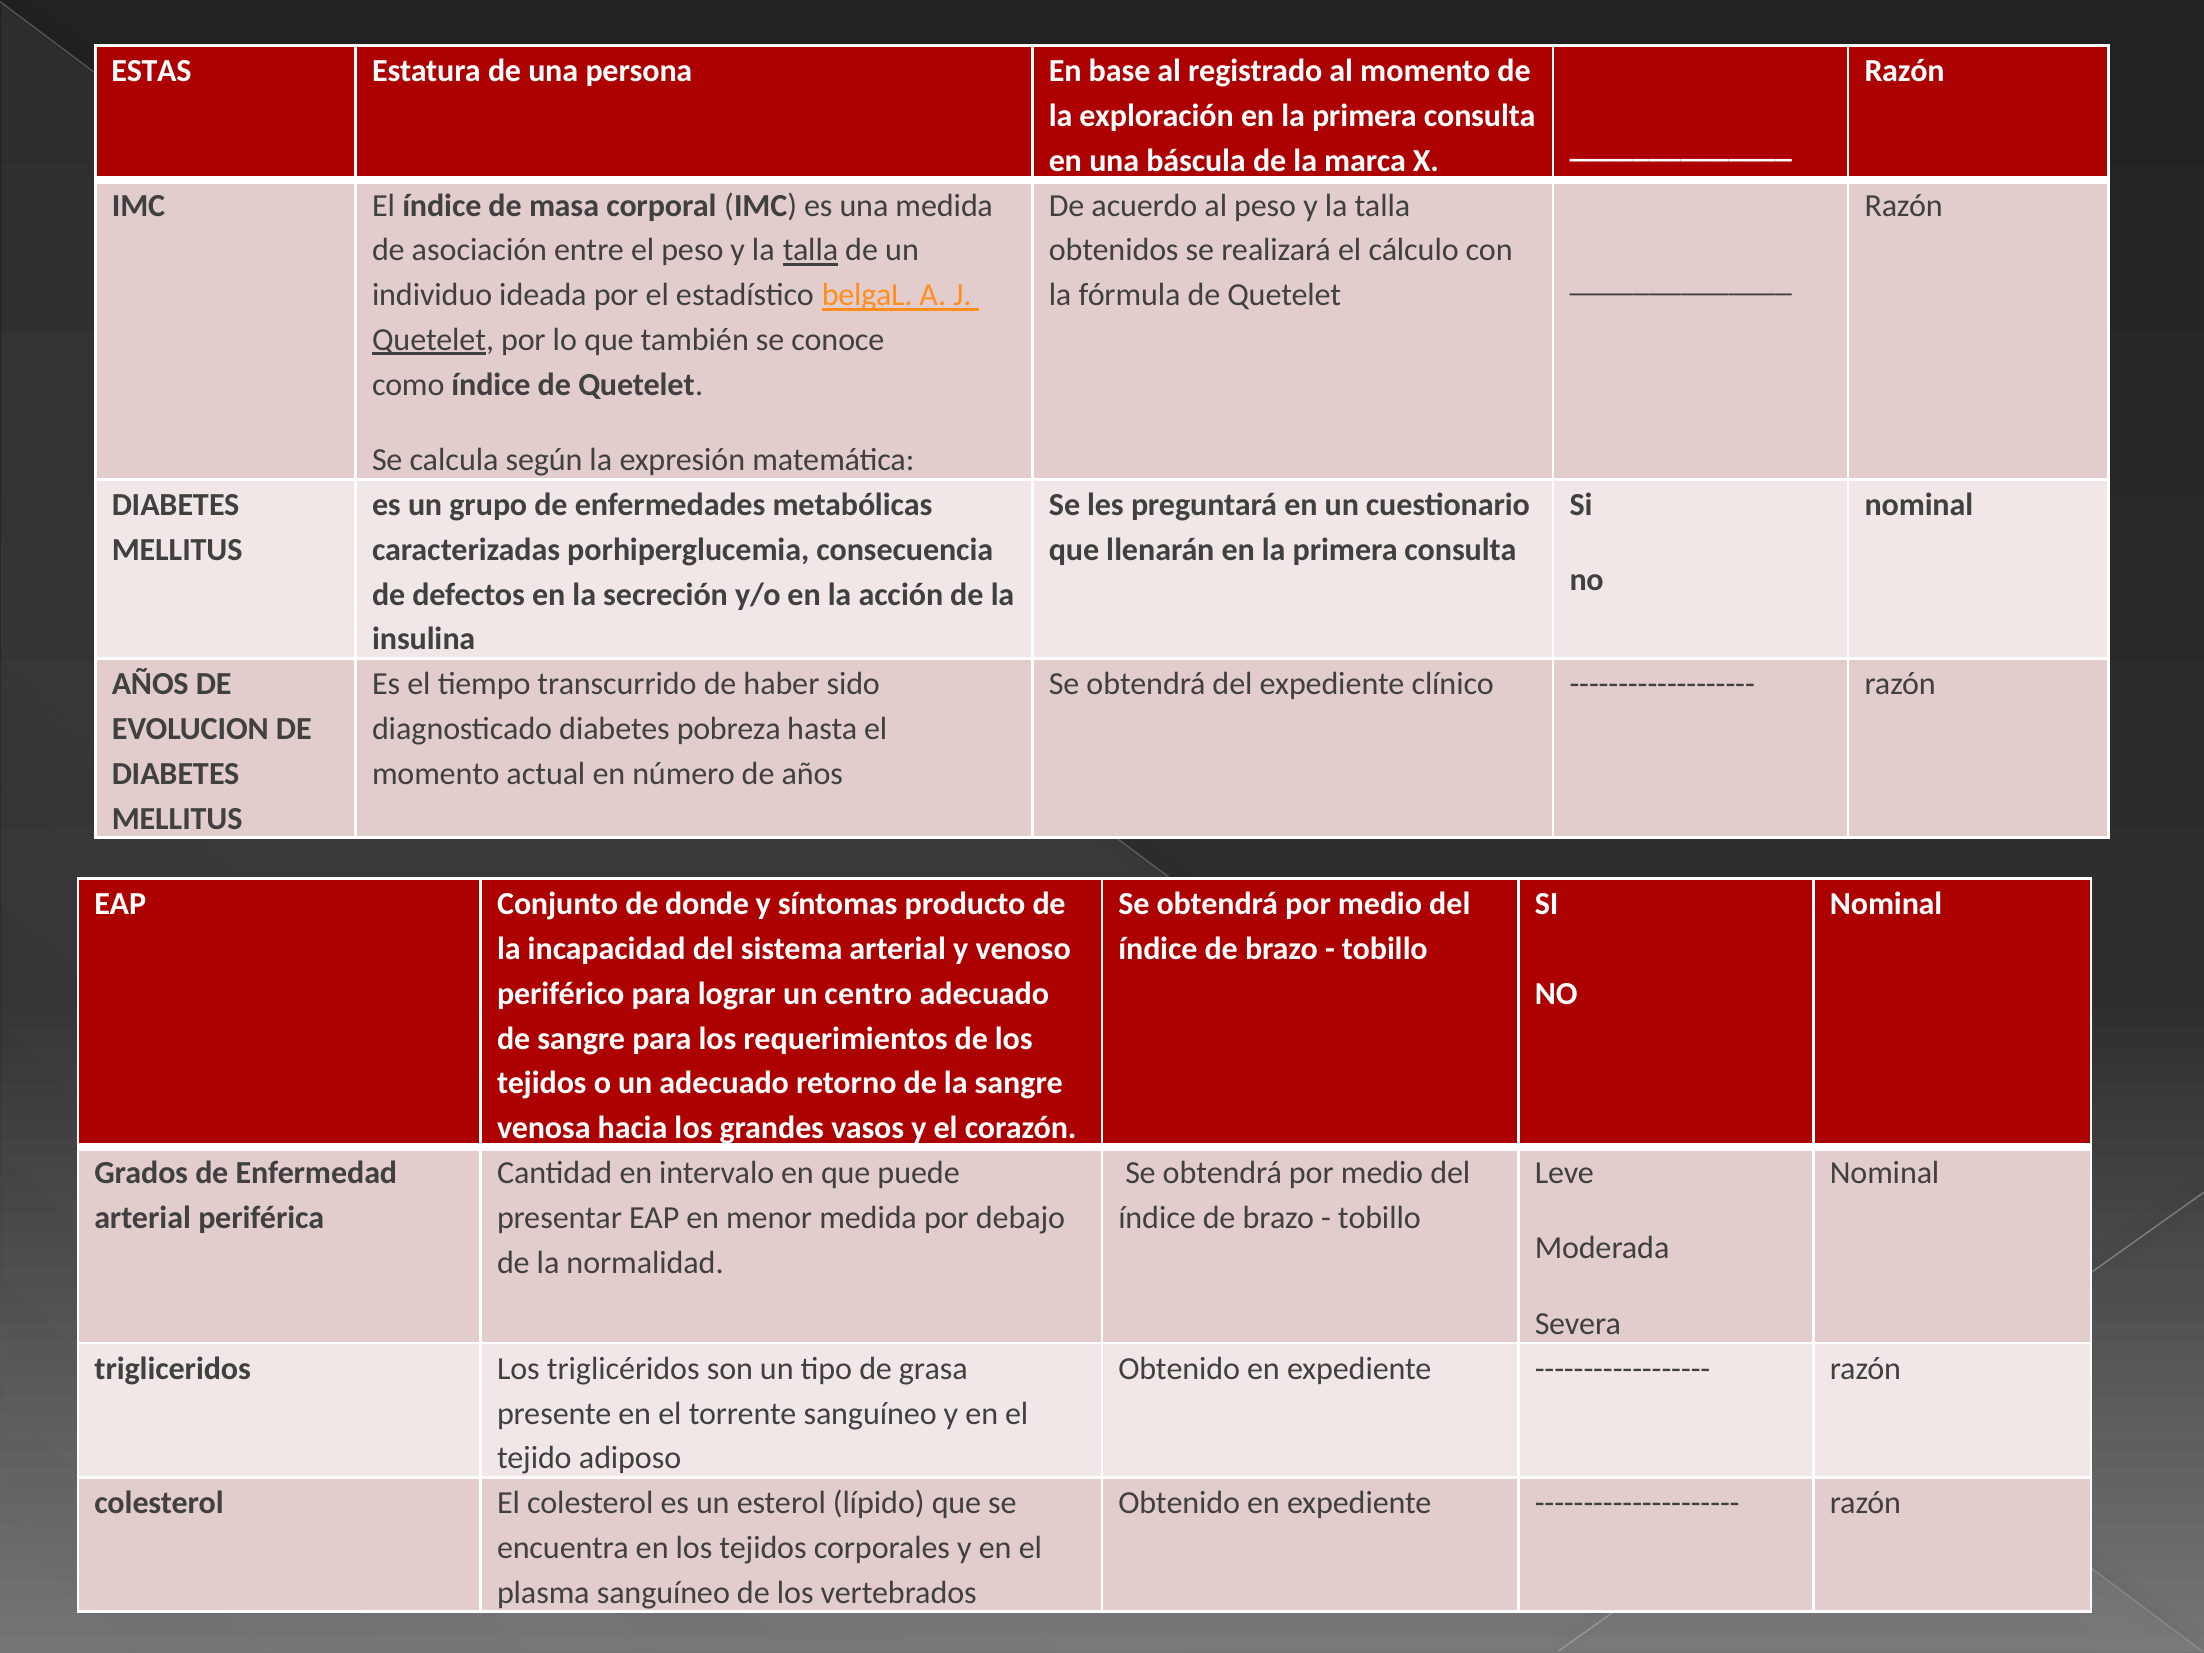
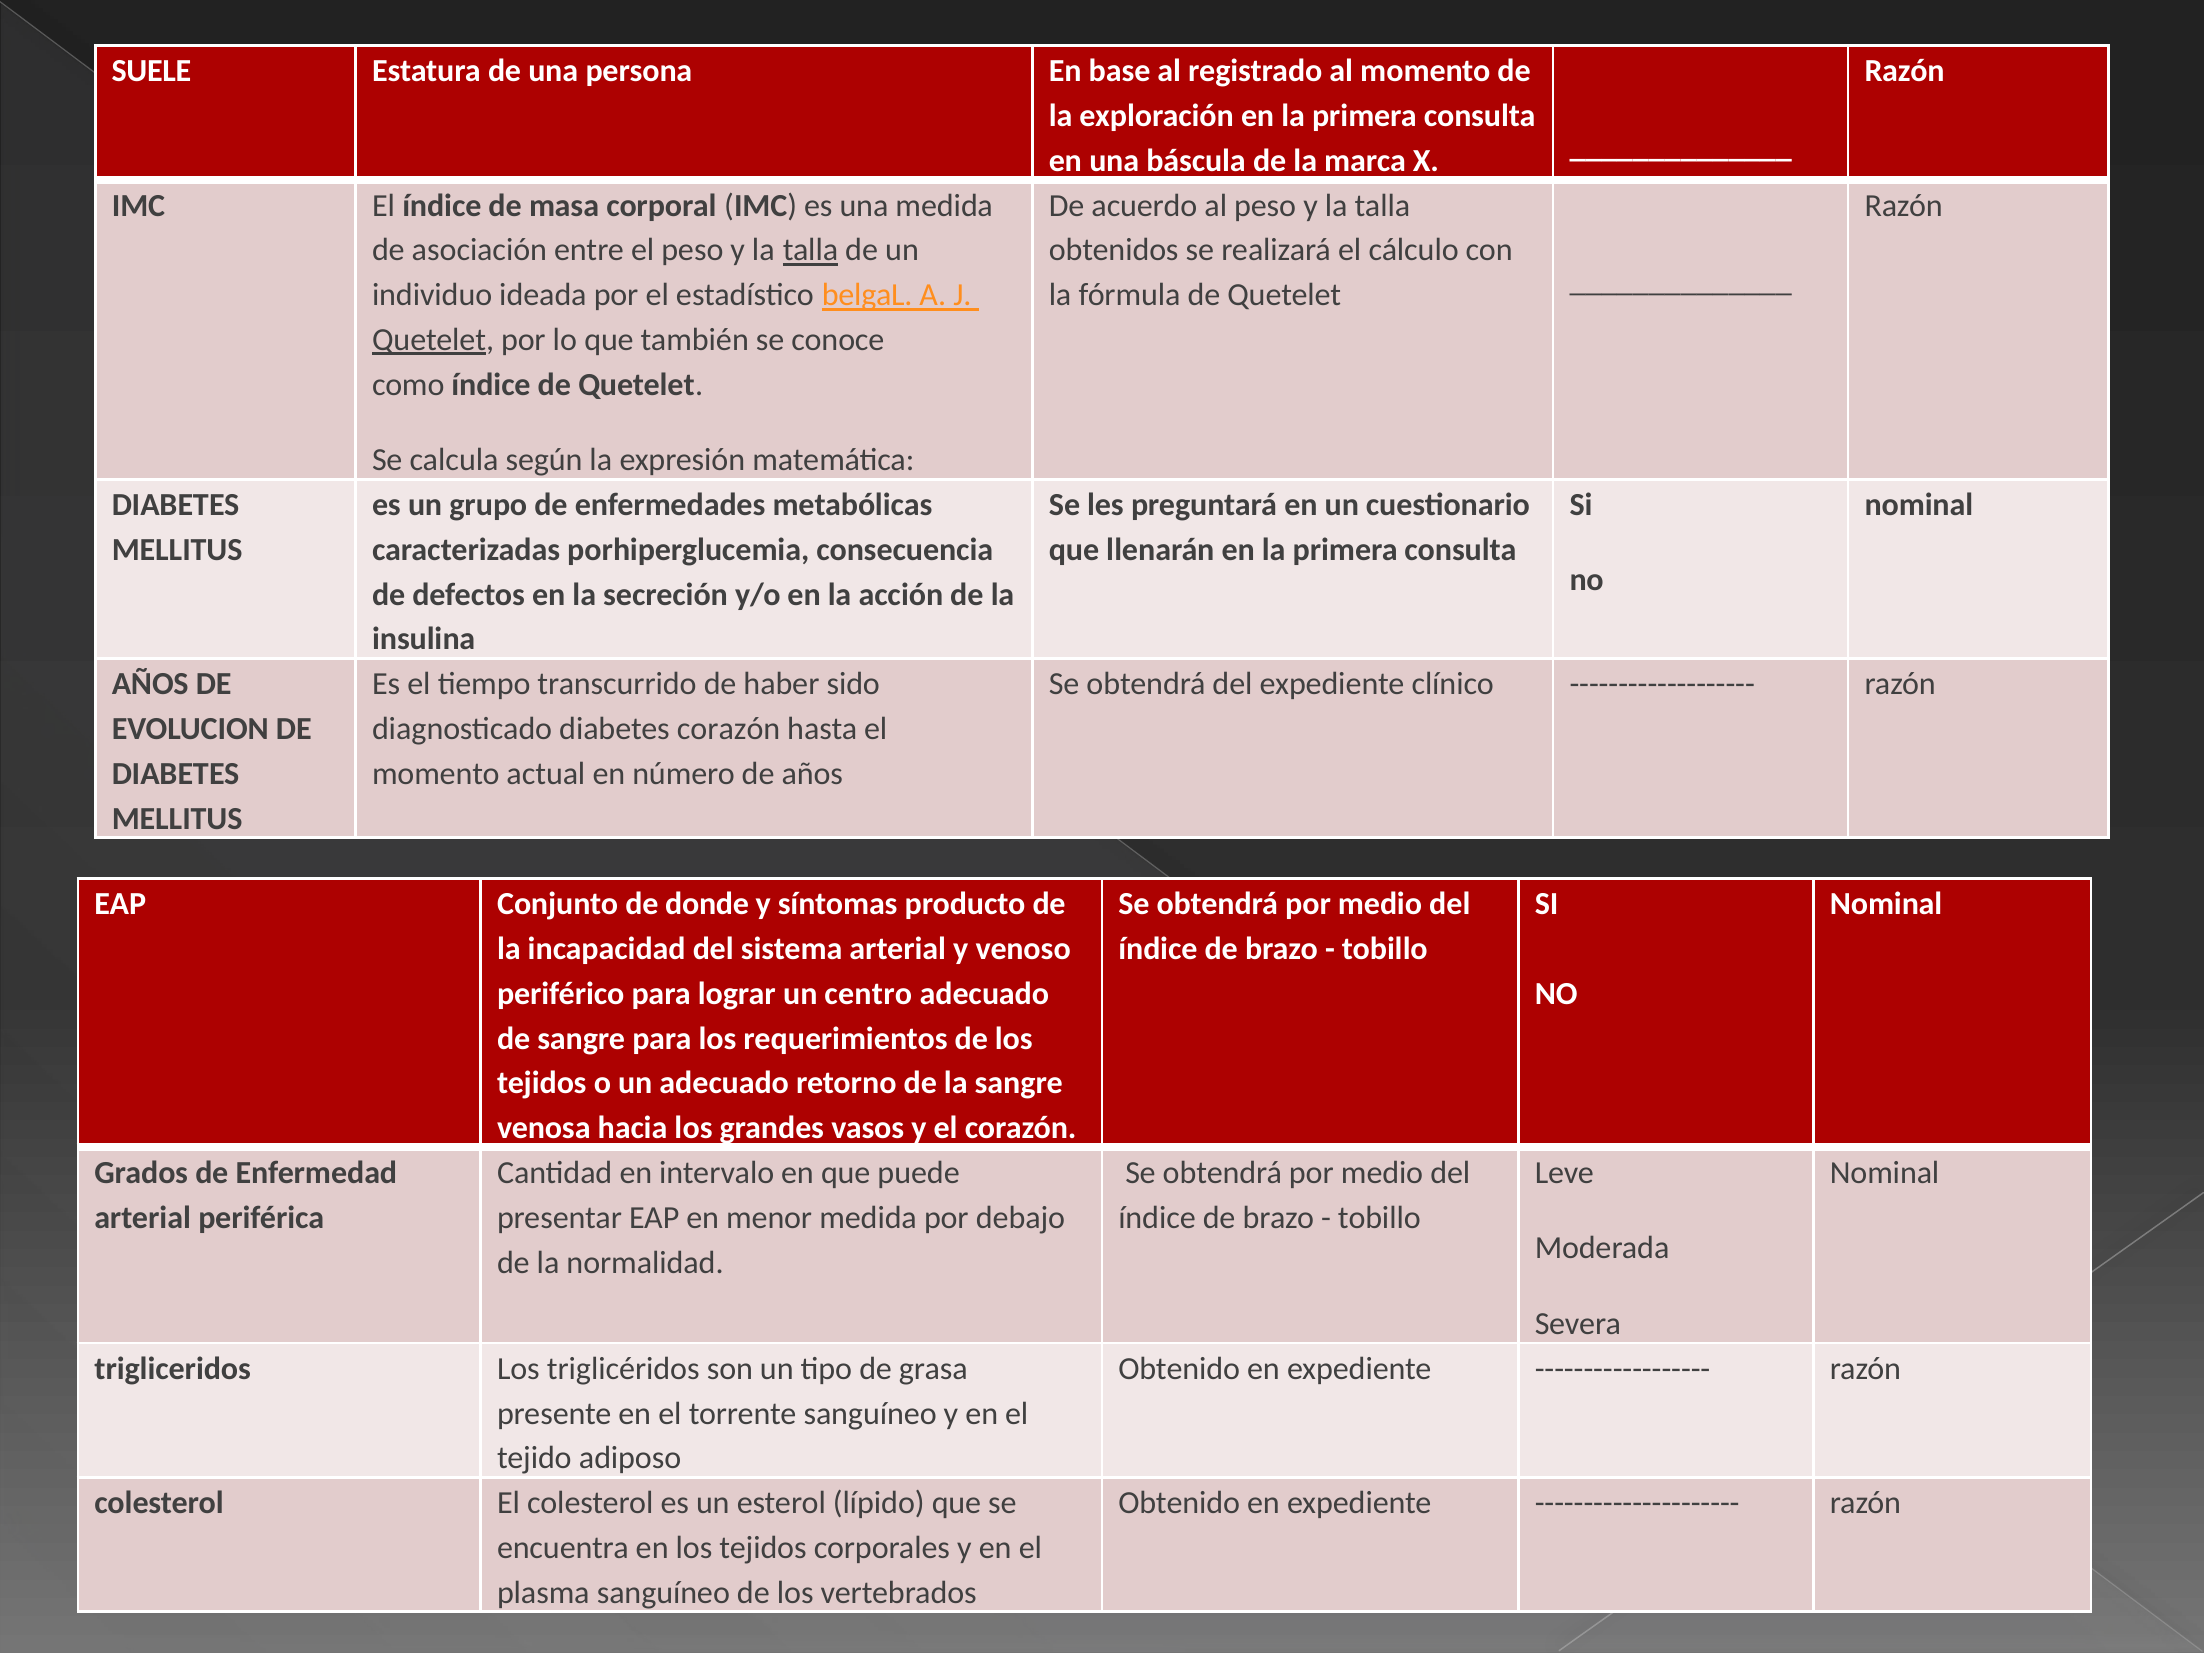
ESTAS: ESTAS -> SUELE
diabetes pobreza: pobreza -> corazón
